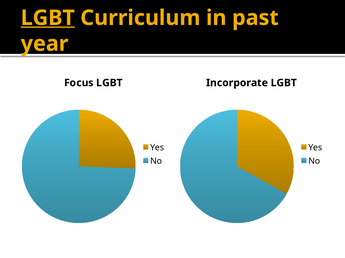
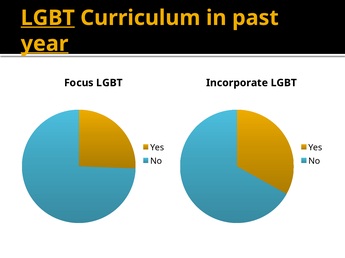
year underline: none -> present
